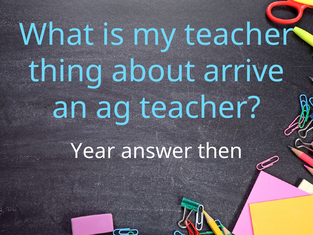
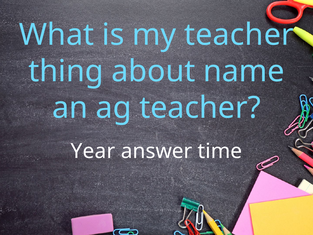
arrive: arrive -> name
then: then -> time
